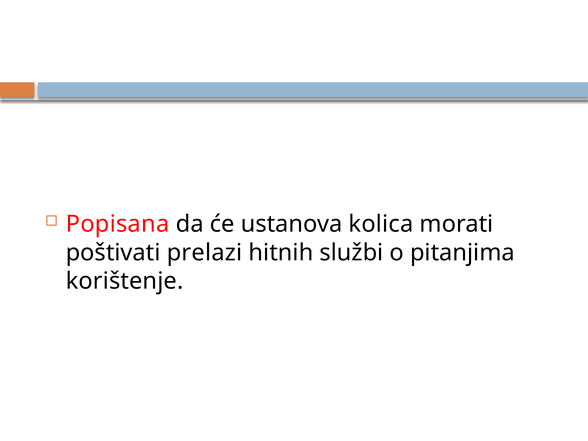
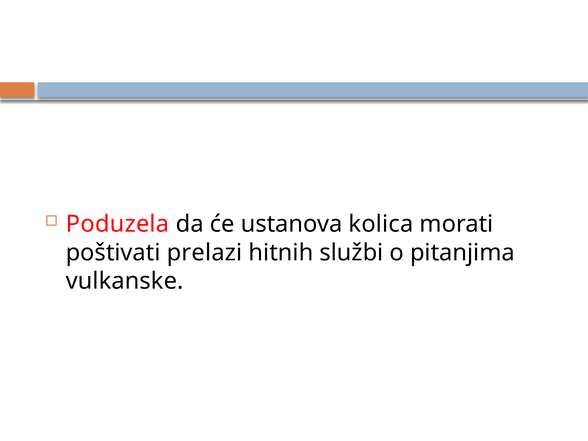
Popisana: Popisana -> Poduzela
korištenje: korištenje -> vulkanske
